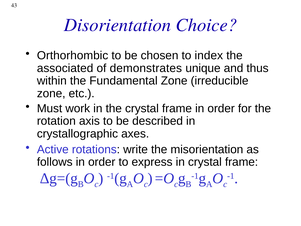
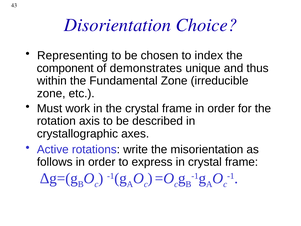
Orthorhombic: Orthorhombic -> Representing
associated: associated -> component
